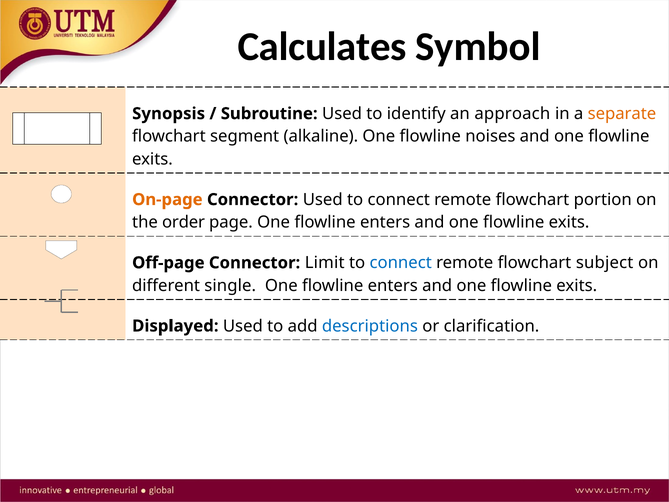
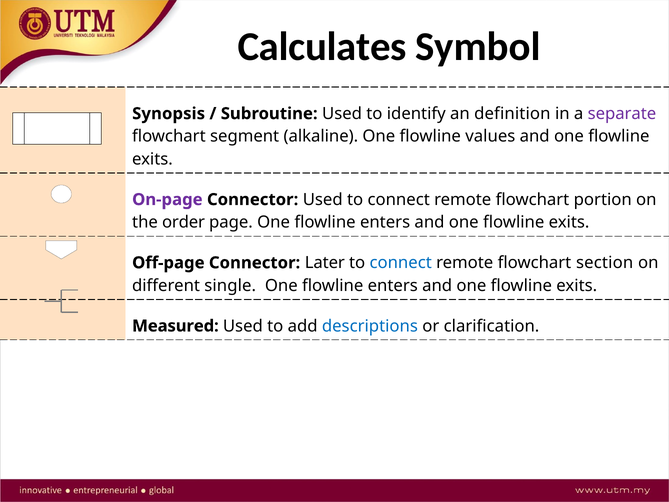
approach: approach -> definition
separate colour: orange -> purple
noises: noises -> values
On-page colour: orange -> purple
Limit: Limit -> Later
subject: subject -> section
Displayed: Displayed -> Measured
